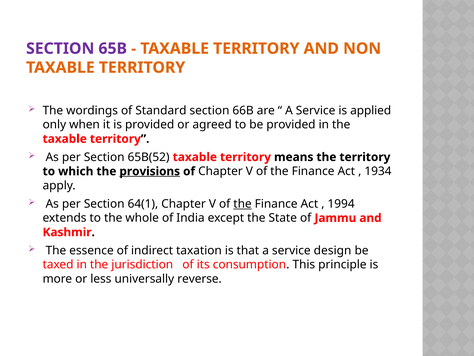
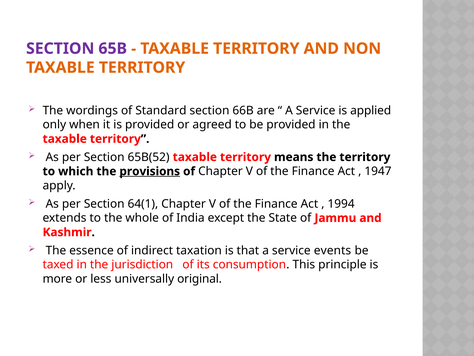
1934: 1934 -> 1947
the at (243, 204) underline: present -> none
design: design -> events
reverse: reverse -> original
